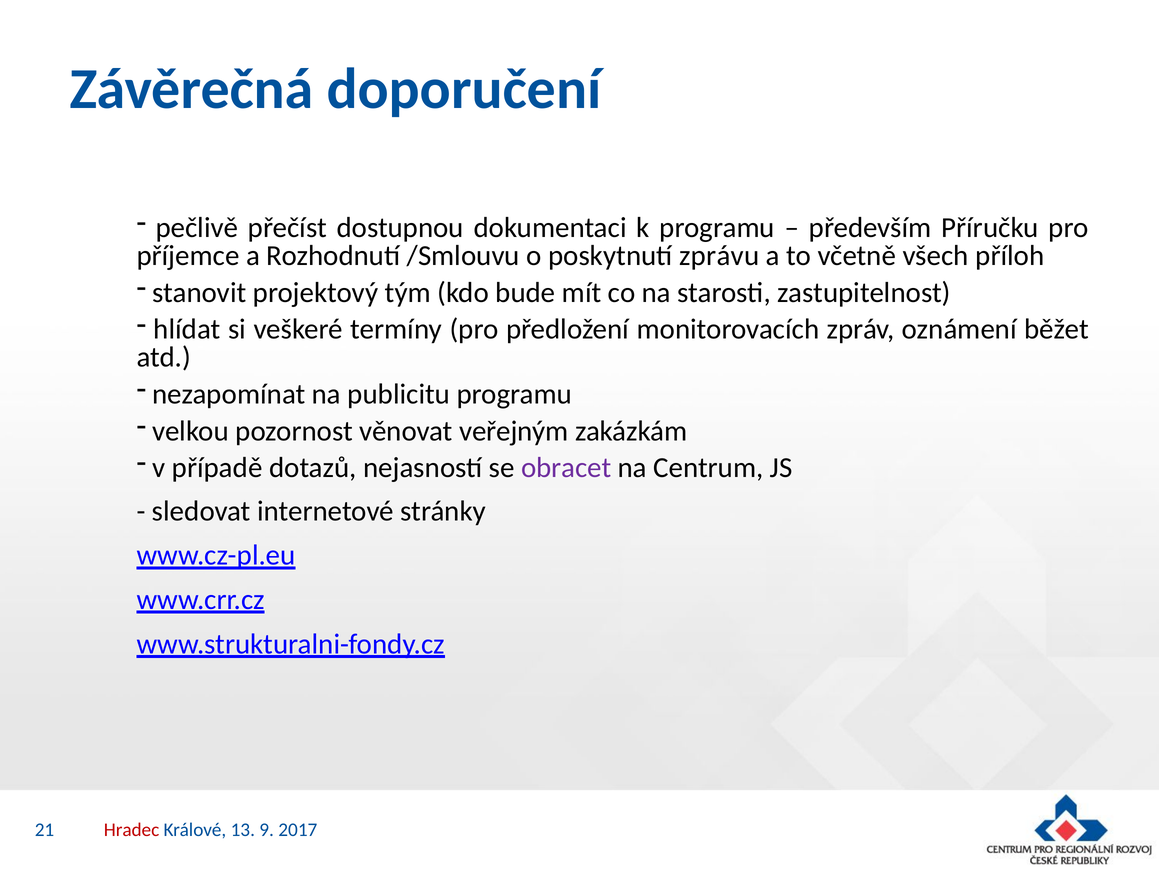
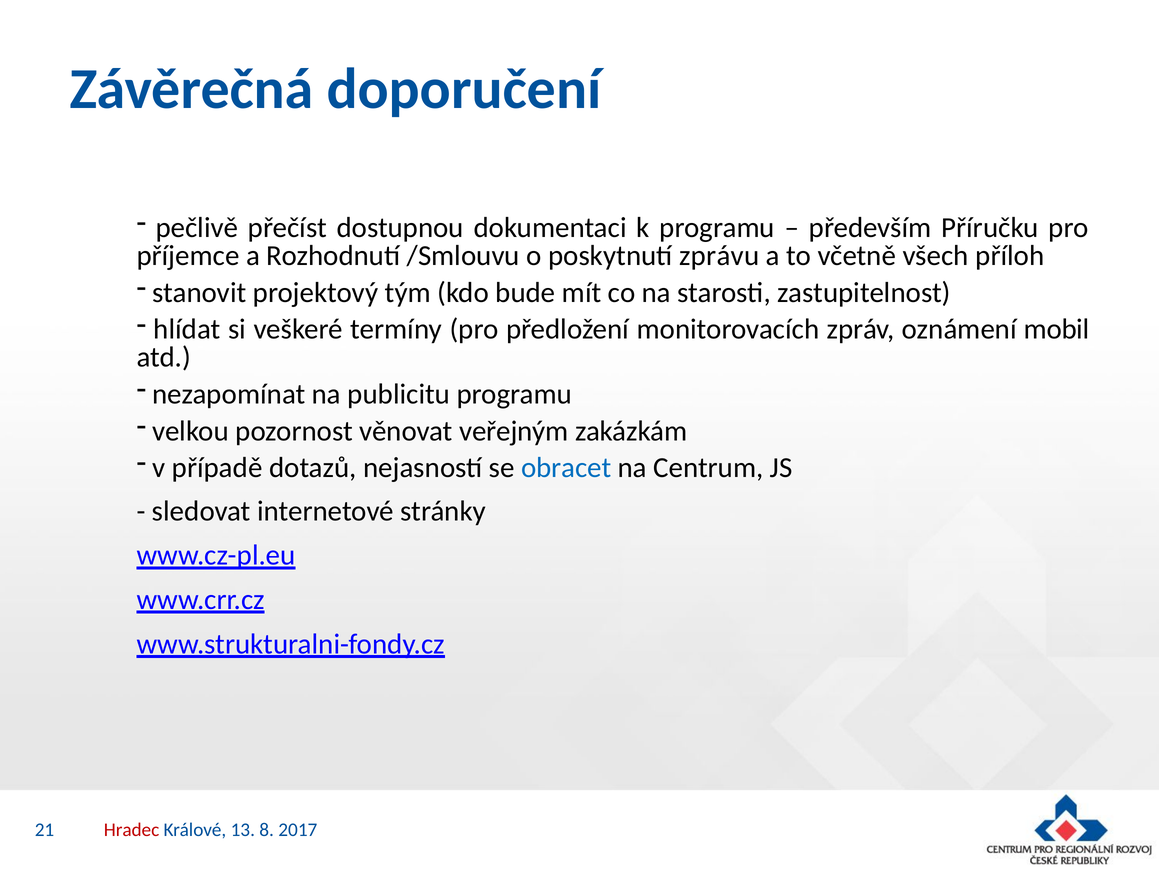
běžet: běžet -> mobil
obracet colour: purple -> blue
9: 9 -> 8
